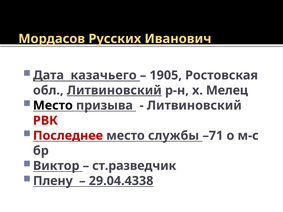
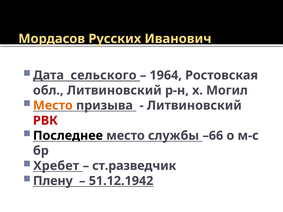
казачьего: казачьего -> сельского
1905: 1905 -> 1964
Литвиновский at (114, 90) underline: present -> none
Мелец: Мелец -> Могил
Место at (53, 106) colour: black -> orange
Последнее colour: red -> black
–71: –71 -> –66
Виктор: Виктор -> Хребет
29.04.4338: 29.04.4338 -> 51.12.1942
